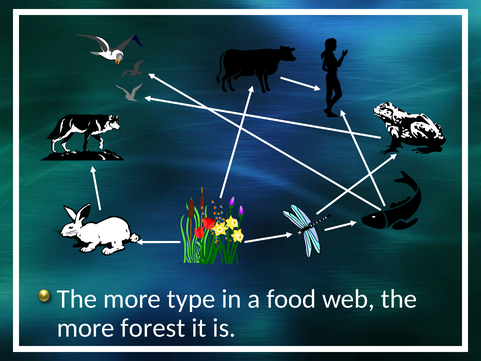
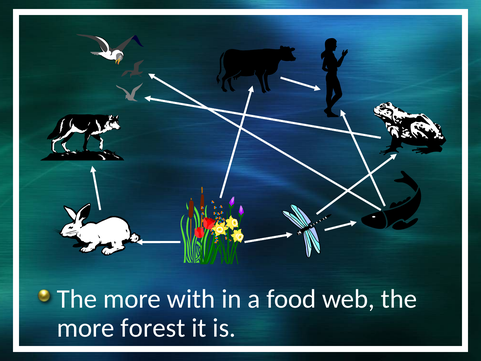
type: type -> with
